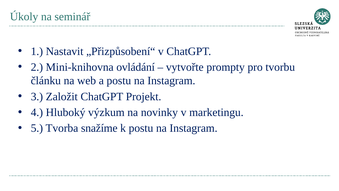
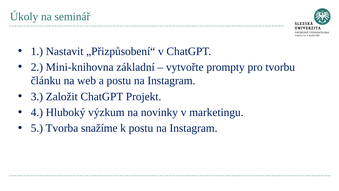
ovládání: ovládání -> základní
